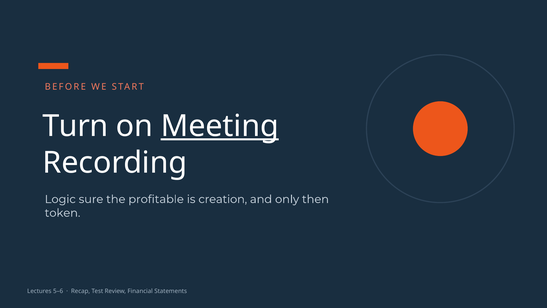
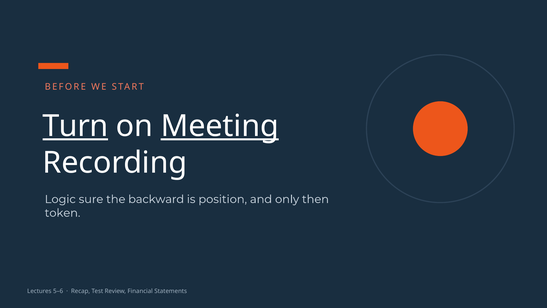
Turn underline: none -> present
profitable: profitable -> backward
creation: creation -> position
